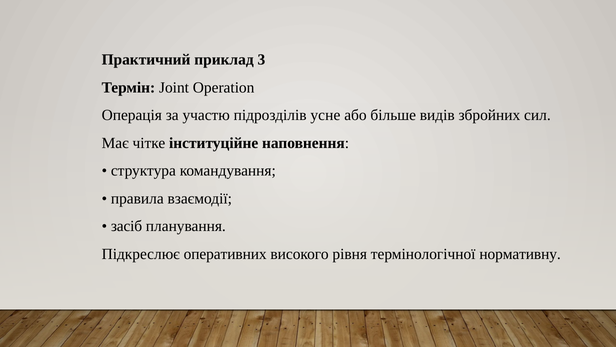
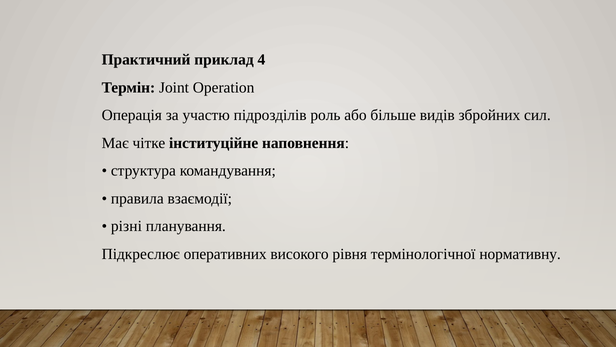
3: 3 -> 4
усне: усне -> роль
засіб: засіб -> різні
